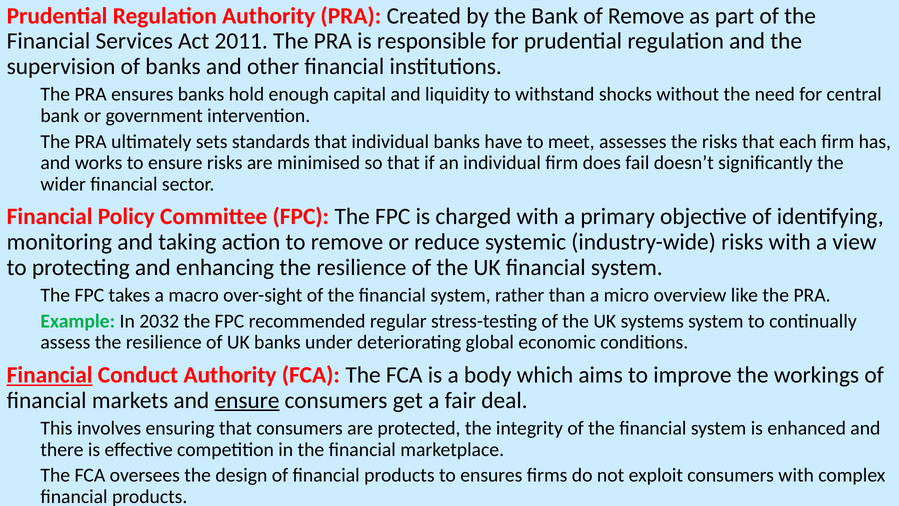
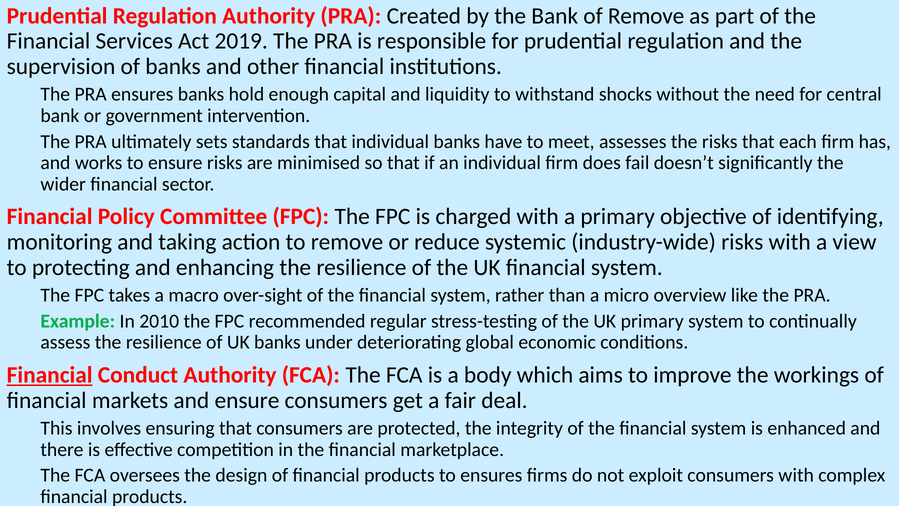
2011: 2011 -> 2019
2032: 2032 -> 2010
UK systems: systems -> primary
ensure at (247, 400) underline: present -> none
